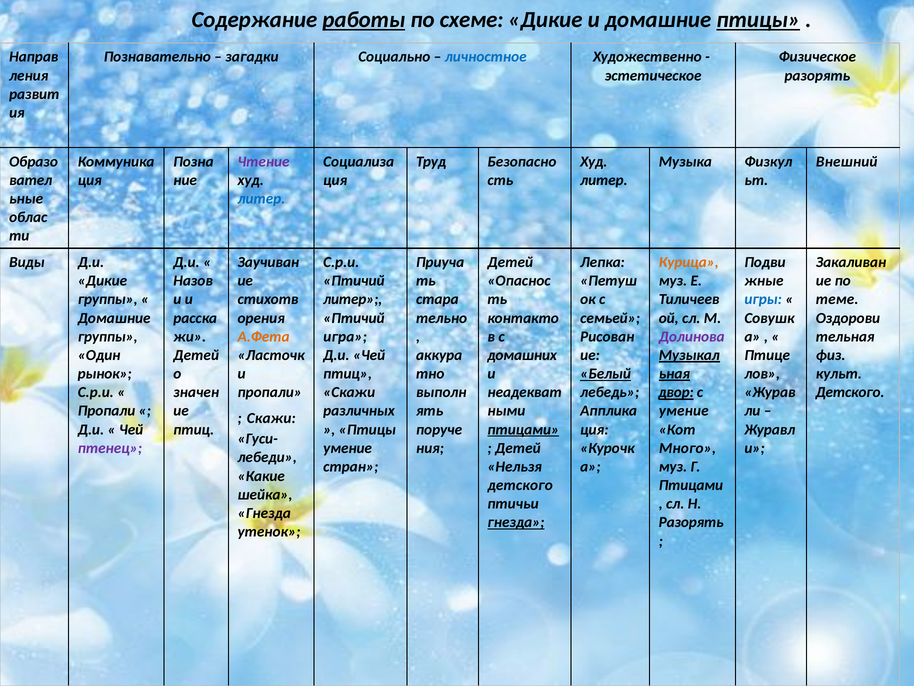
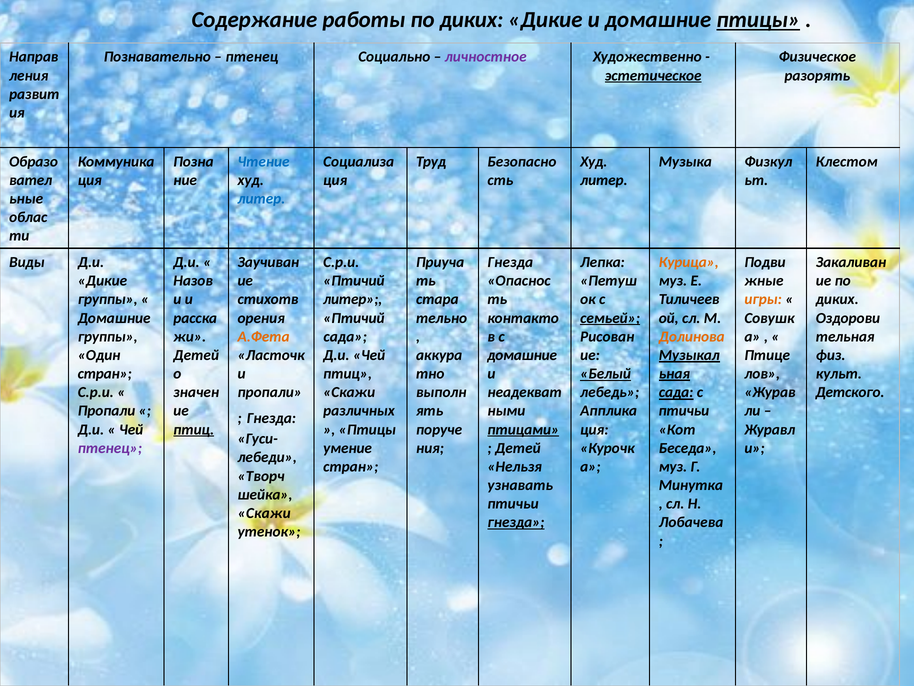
работы underline: present -> none
схеме at (472, 20): схеме -> диких
загадки at (252, 57): загадки -> птенец
личностное colour: blue -> purple
эстетическое underline: none -> present
Чтение colour: purple -> blue
Внешний: Внешний -> Клестом
Детей at (510, 262): Детей -> Гнезда
игры colour: blue -> orange
теме at (837, 299): теме -> диких
семьей underline: none -> present
игра at (345, 336): игра -> сада
Долинова colour: purple -> orange
домашних at (522, 355): домашних -> домашние
рынок at (105, 373): рынок -> стран
двор at (676, 392): двор -> сада
умение at (684, 411): умение -> птичьи
Скажи at (271, 418): Скажи -> Гнезда
птиц at (194, 429) underline: none -> present
Много: Много -> Беседа
Какие: Какие -> Творч
детского at (520, 485): детского -> узнавать
Птицами at (691, 485): Птицами -> Минутка
Гнезда at (264, 513): Гнезда -> Скажи
Разорять at (691, 522): Разорять -> Лобачева
